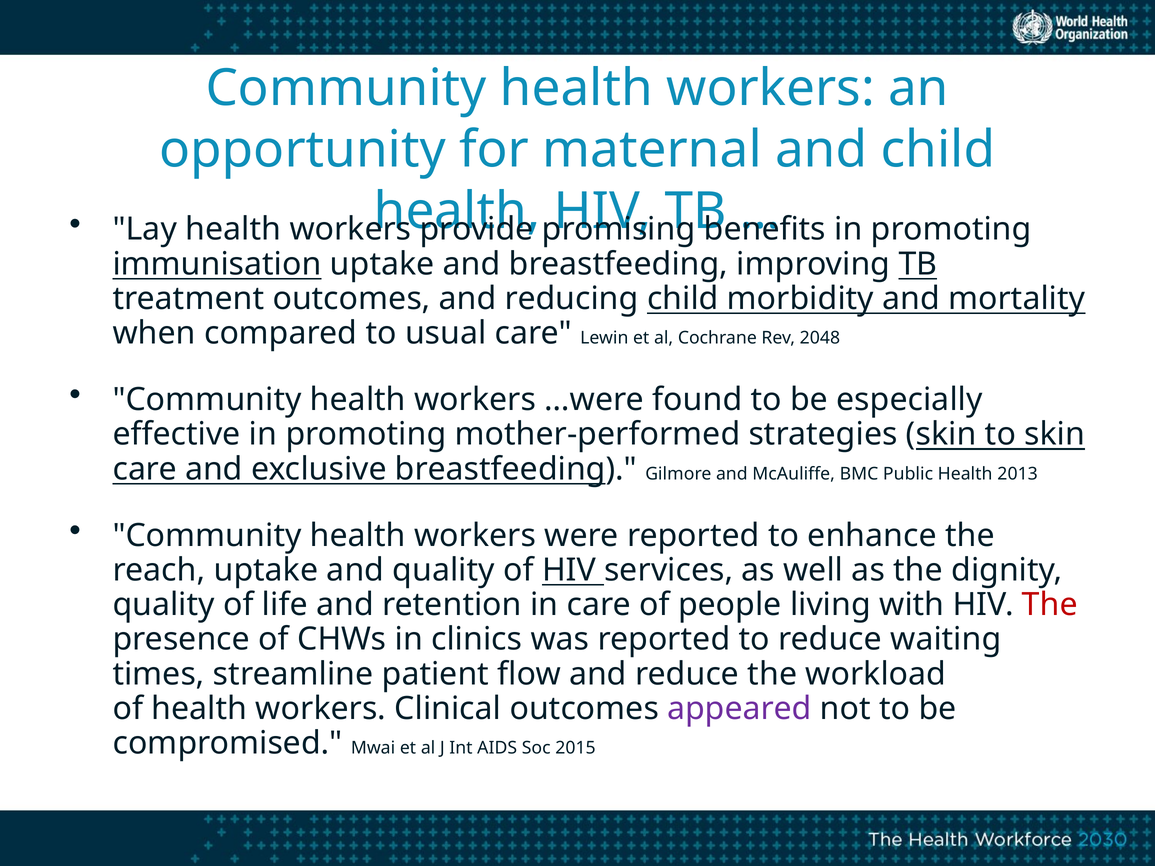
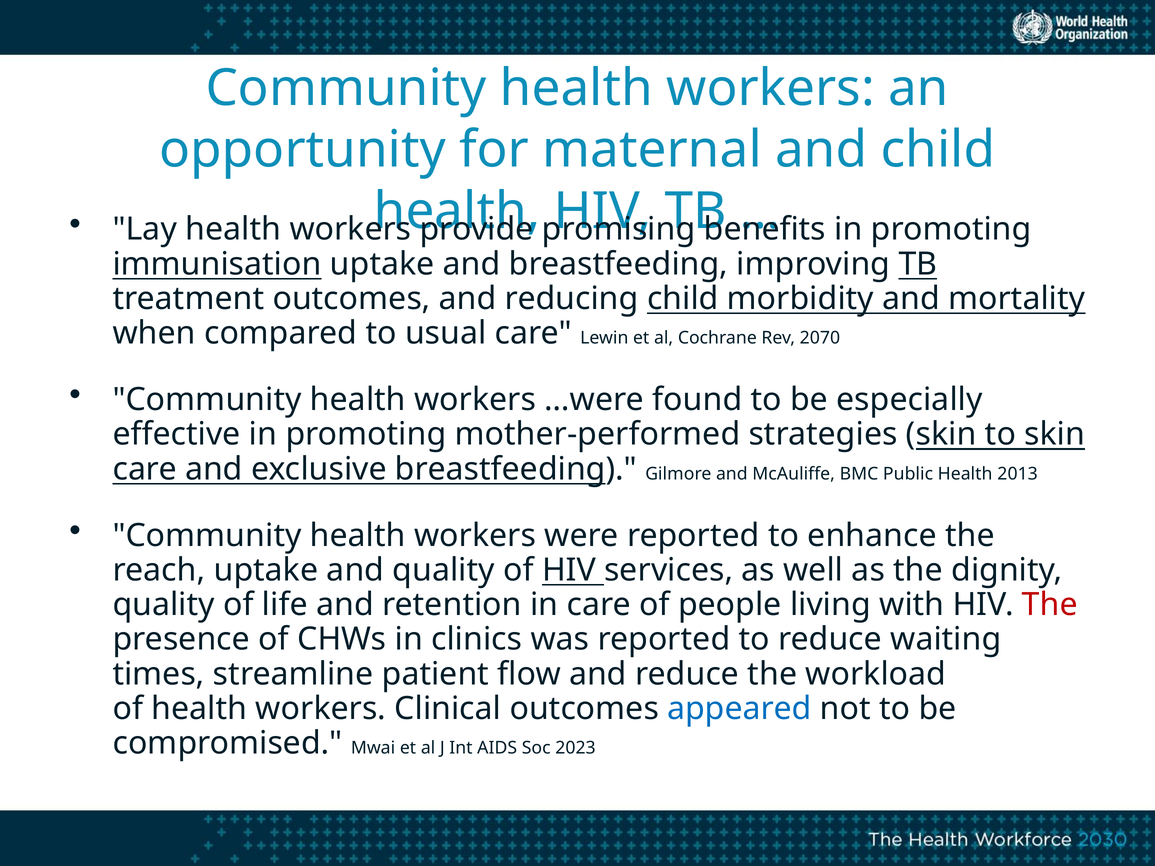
2048: 2048 -> 2070
appeared colour: purple -> blue
2015: 2015 -> 2023
